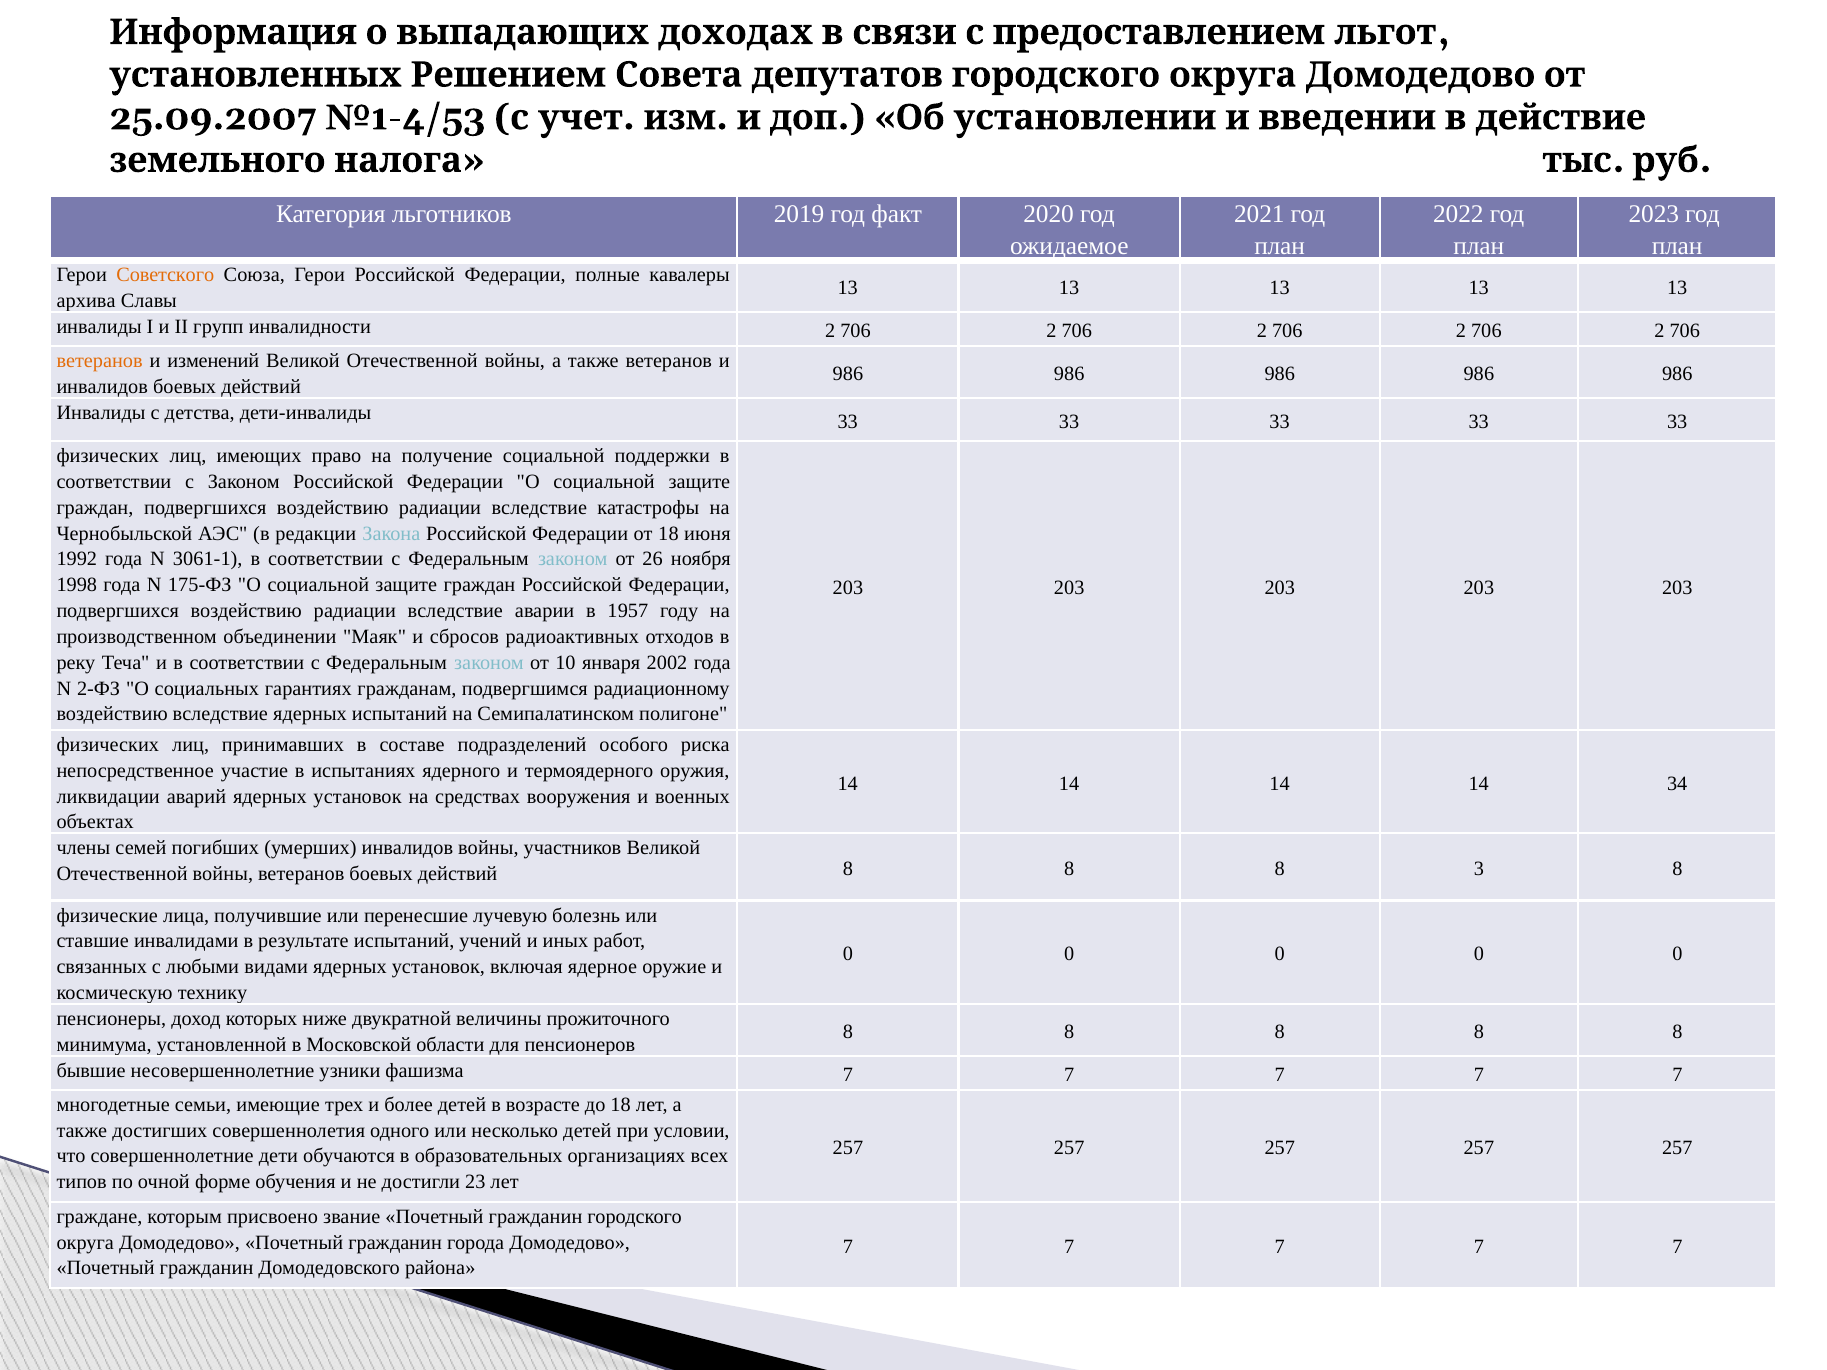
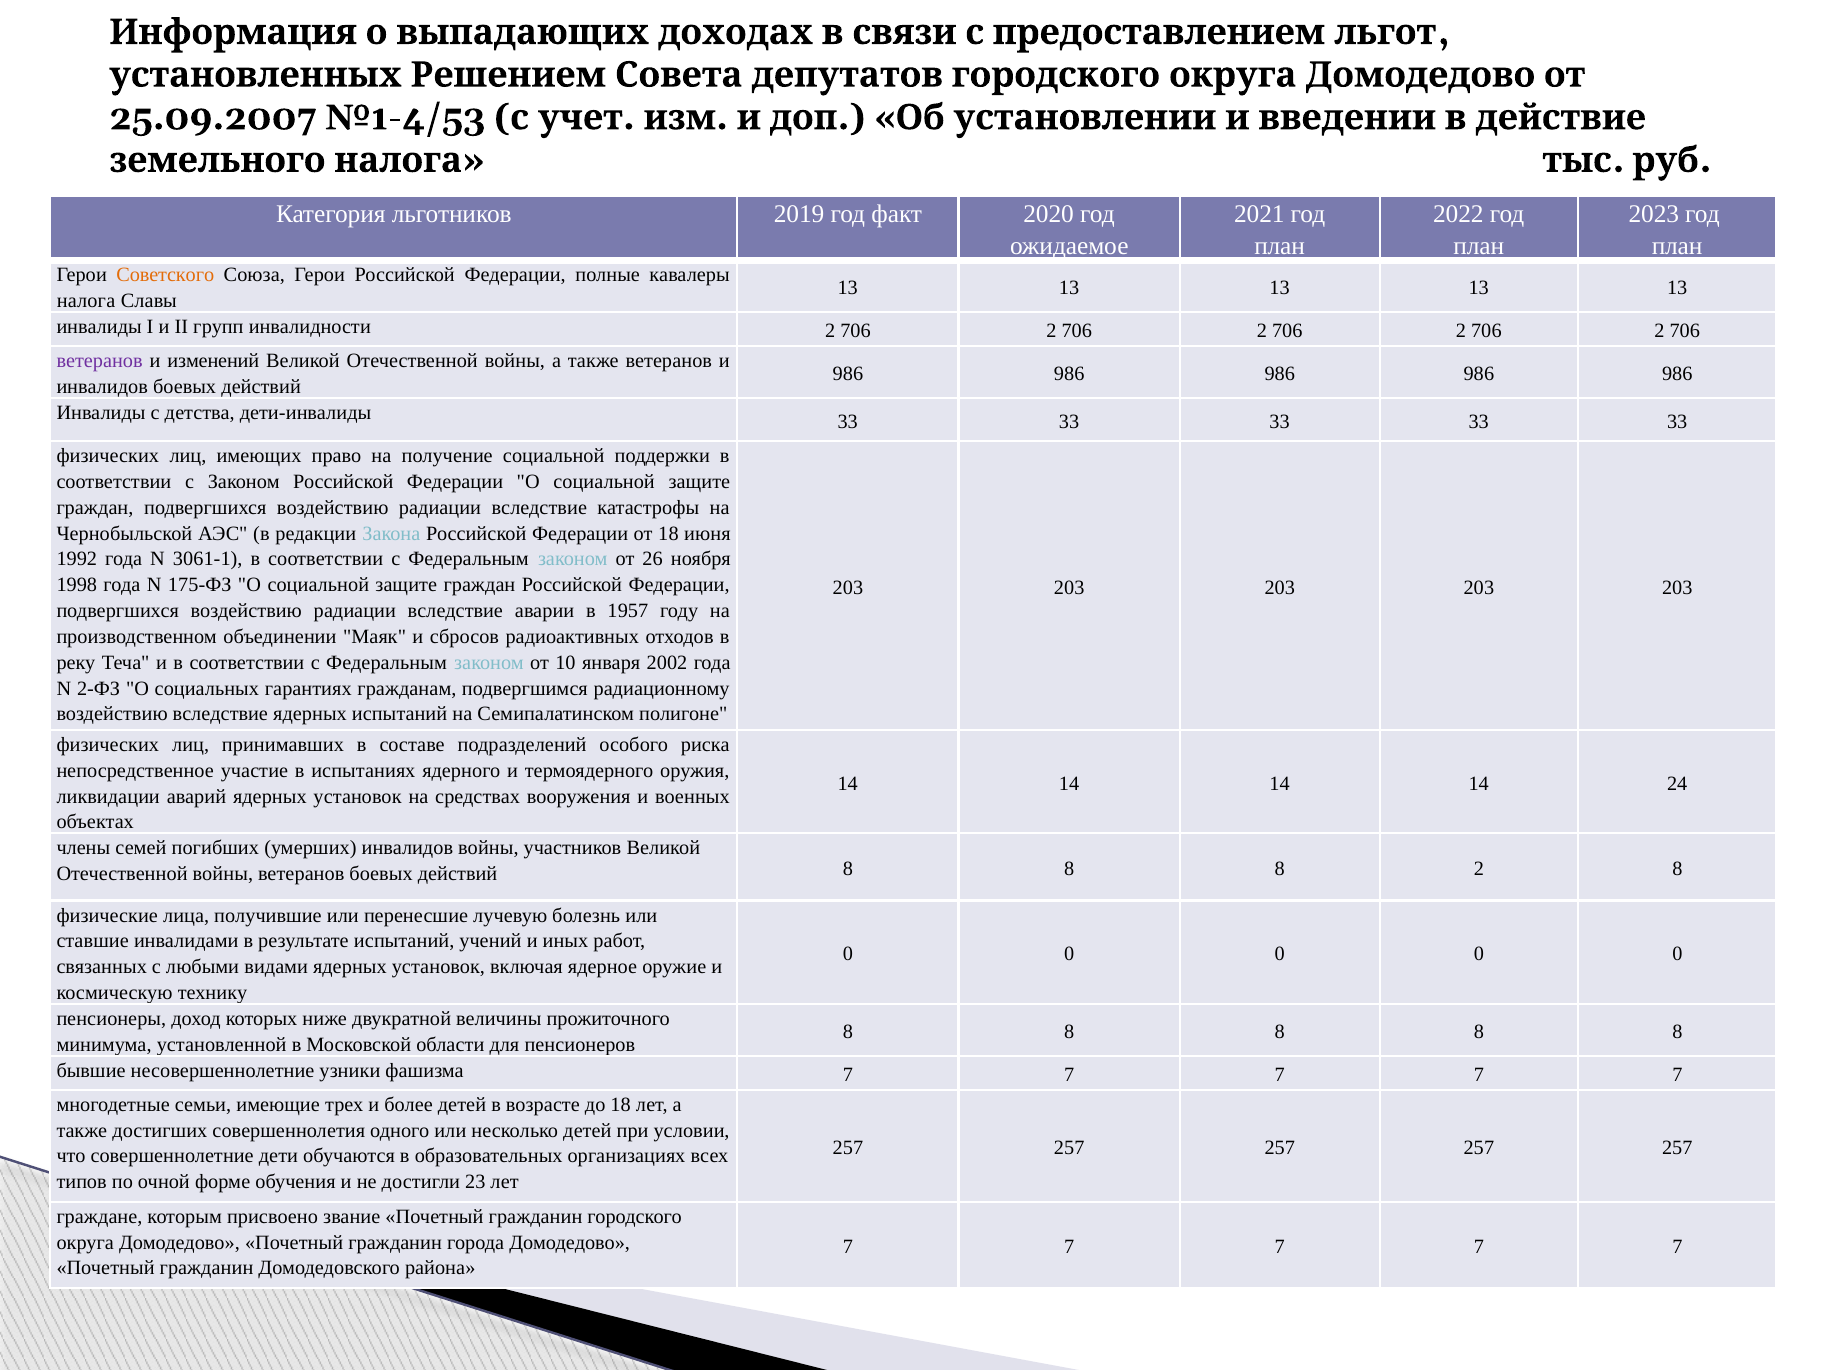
архива at (86, 301): архива -> налога
ветеранов at (100, 361) colour: orange -> purple
34: 34 -> 24
8 3: 3 -> 2
